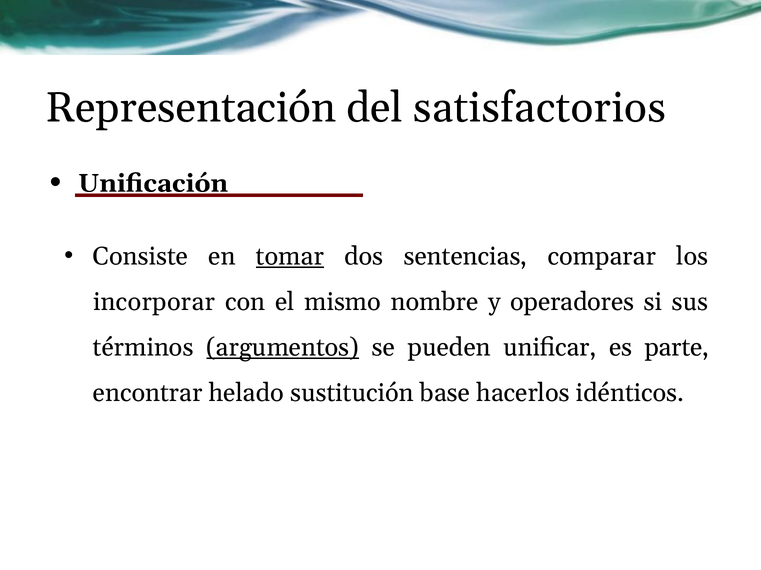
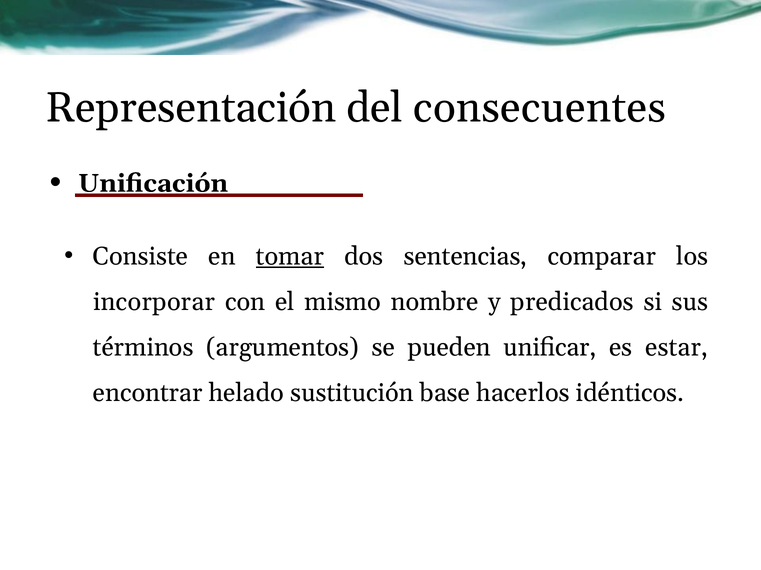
satisfactorios: satisfactorios -> consecuentes
operadores: operadores -> predicados
argumentos underline: present -> none
parte: parte -> estar
